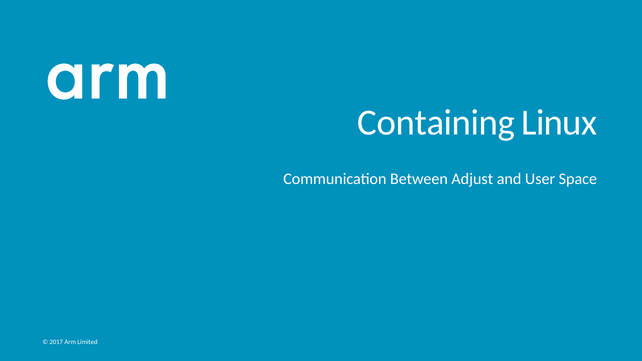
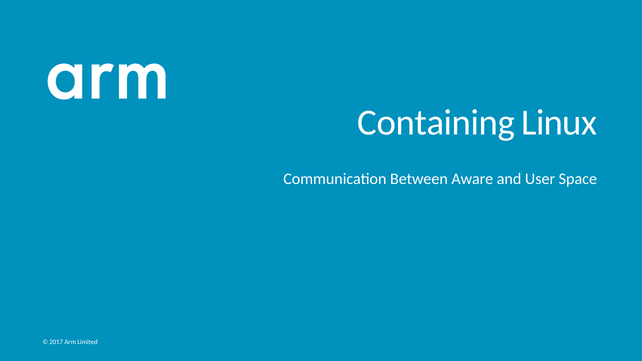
Adjust: Adjust -> Aware
